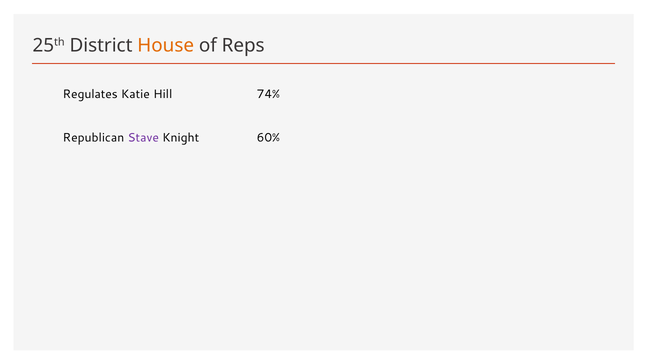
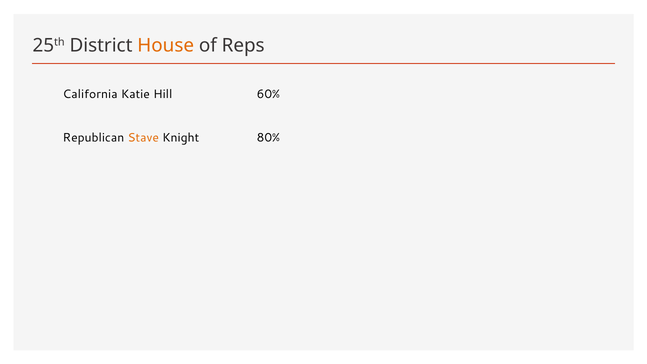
Regulates: Regulates -> California
74%: 74% -> 60%
Stave colour: purple -> orange
60%: 60% -> 80%
